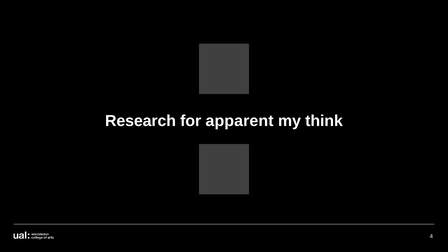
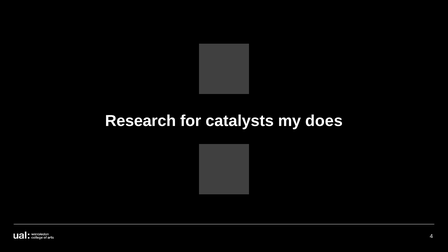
apparent: apparent -> catalysts
think: think -> does
